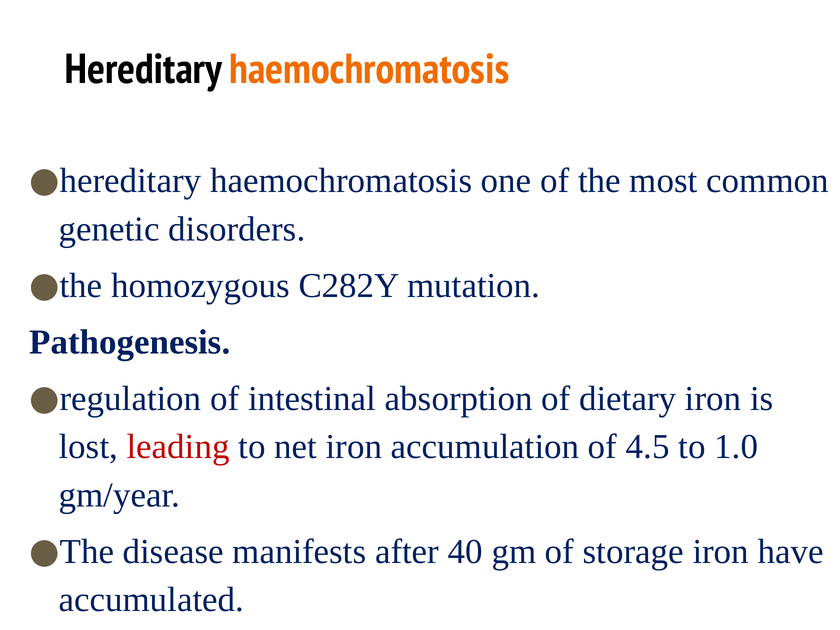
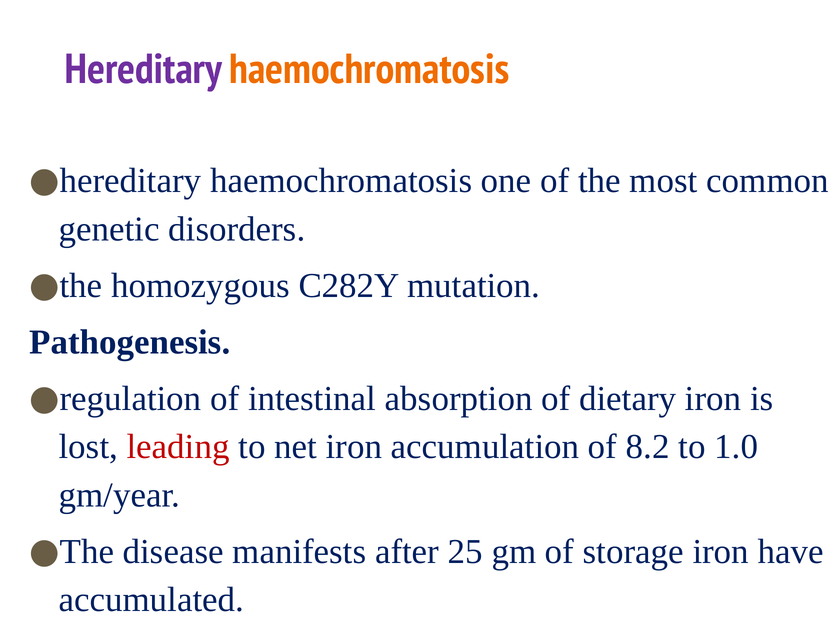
Hereditary colour: black -> purple
4.5: 4.5 -> 8.2
40: 40 -> 25
